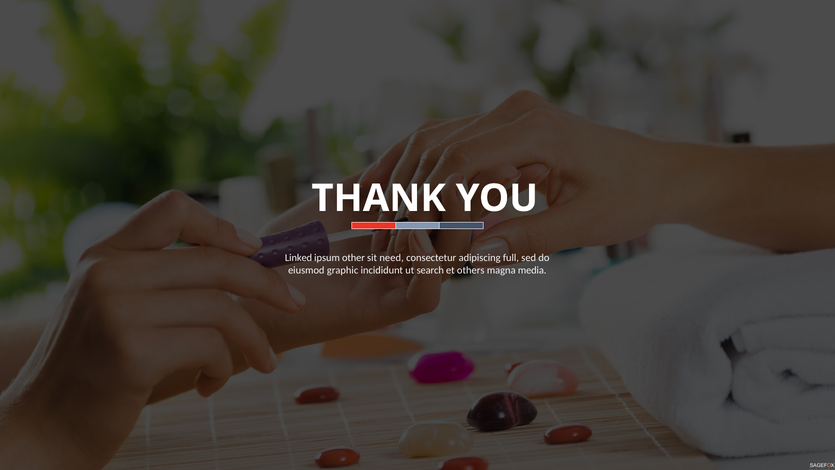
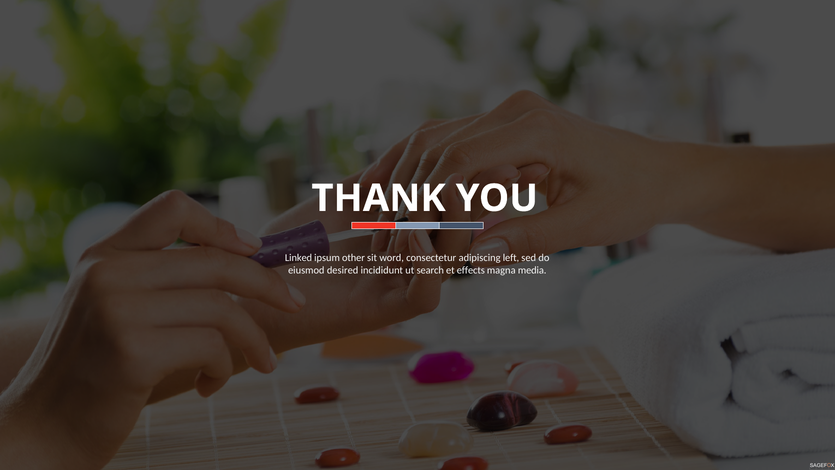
need: need -> word
full: full -> left
graphic: graphic -> desired
others: others -> effects
